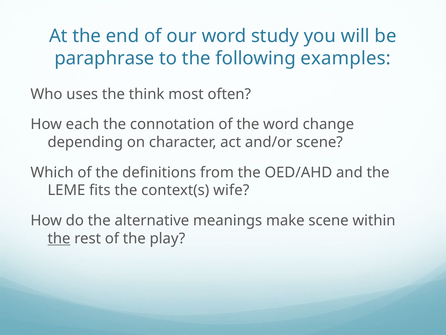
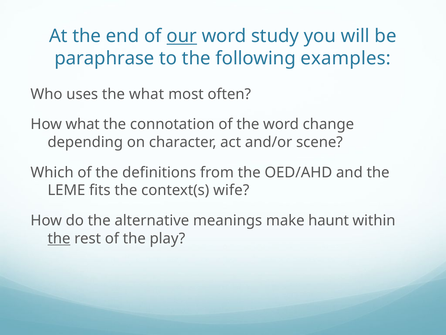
our underline: none -> present
the think: think -> what
How each: each -> what
make scene: scene -> haunt
